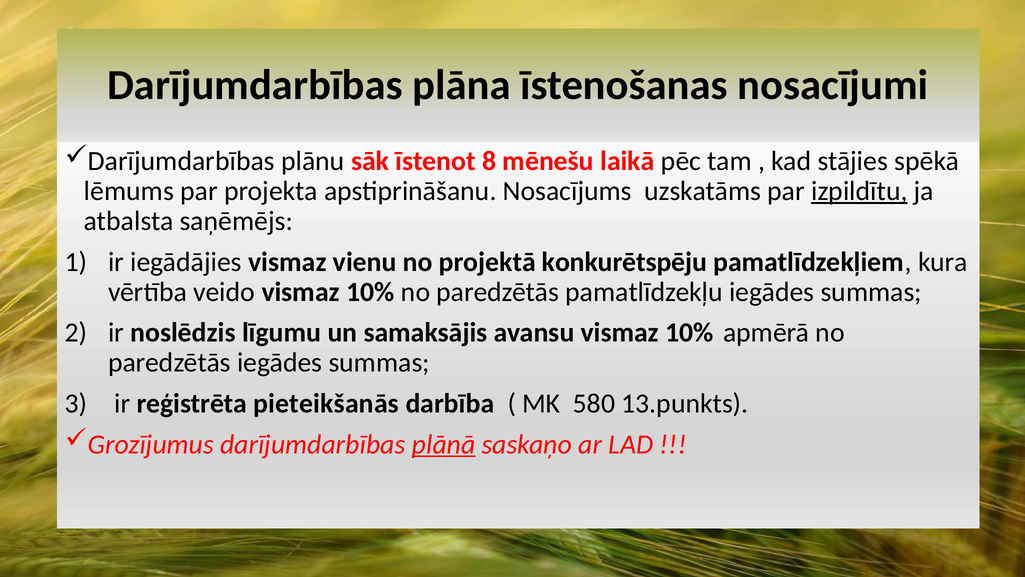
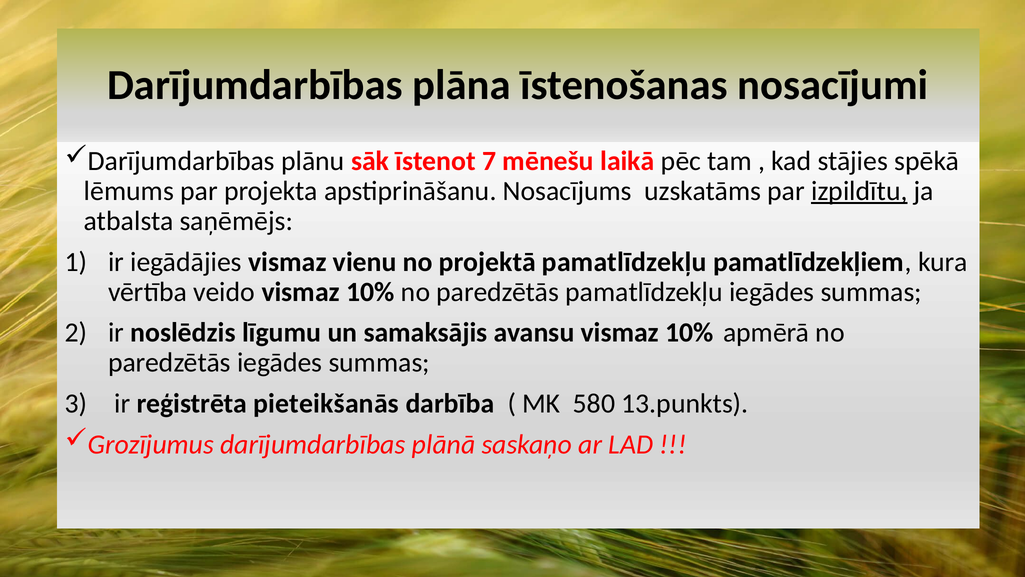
8: 8 -> 7
projektā konkurētspēju: konkurētspēju -> pamatlīdzekļu
plānā underline: present -> none
